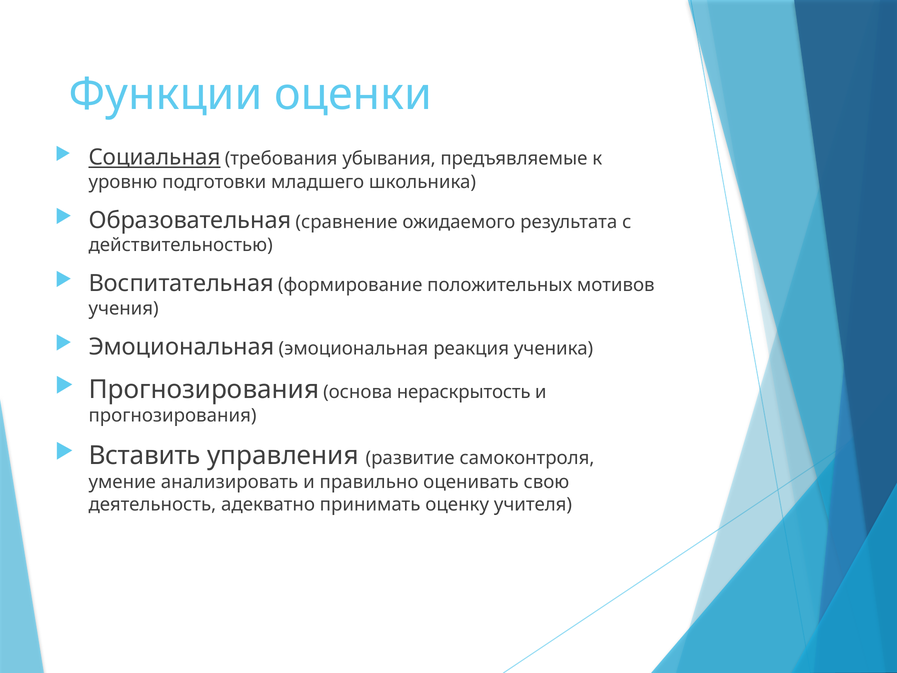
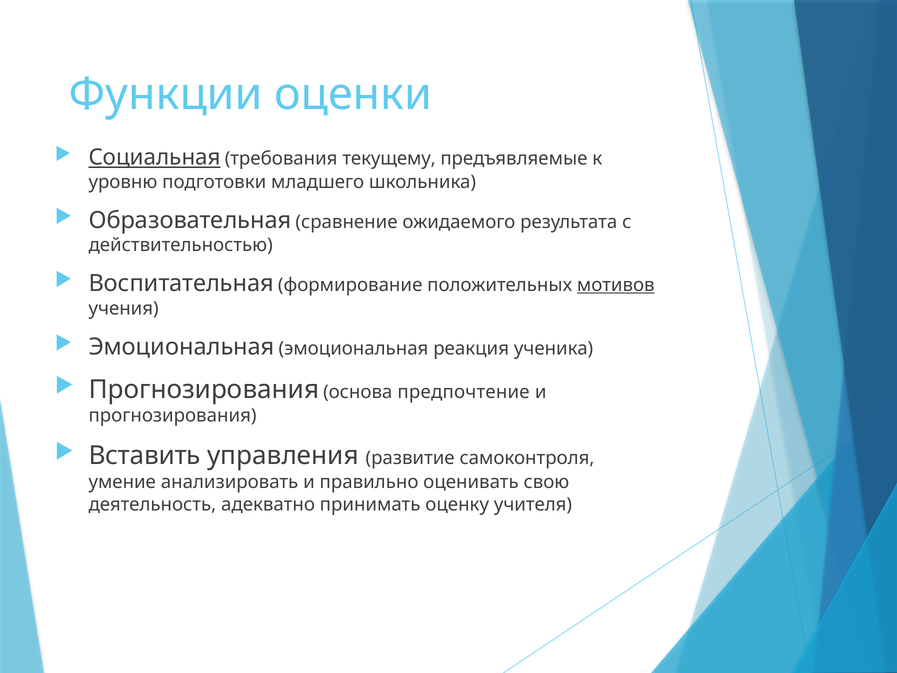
убывания: убывания -> текущему
мотивов underline: none -> present
нераскрытость: нераскрытость -> предпочтение
